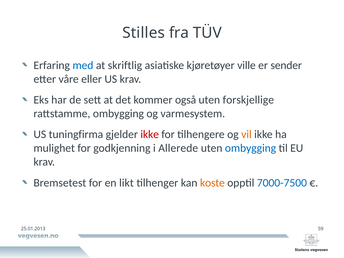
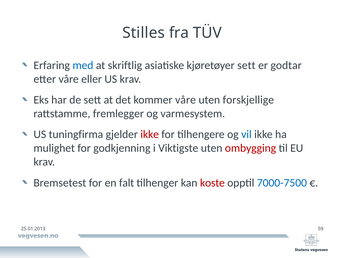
kjøretøyer ville: ville -> sett
sender: sender -> godtar
kommer også: også -> våre
rattstamme ombygging: ombygging -> fremlegger
vil colour: orange -> blue
Allerede: Allerede -> Viktigste
ombygging at (251, 148) colour: blue -> red
likt: likt -> falt
koste colour: orange -> red
